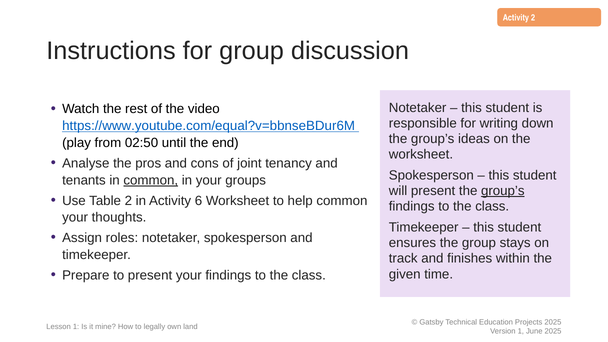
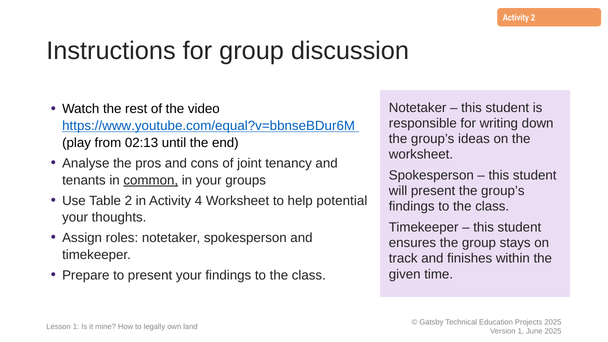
02:50: 02:50 -> 02:13
group’s at (503, 191) underline: present -> none
6: 6 -> 4
help common: common -> potential
